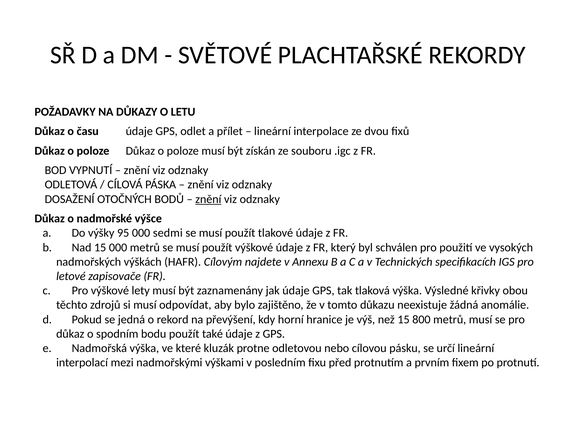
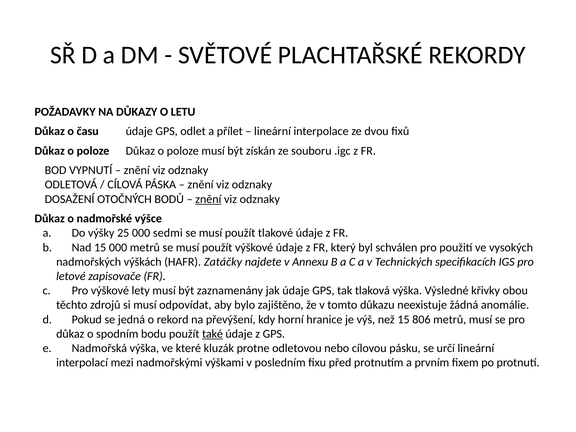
95: 95 -> 25
Cílovým: Cílovým -> Zatáčky
800: 800 -> 806
také underline: none -> present
